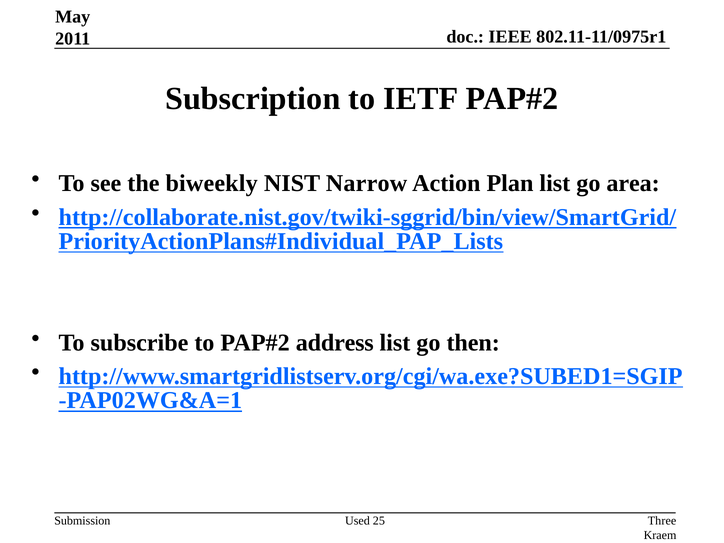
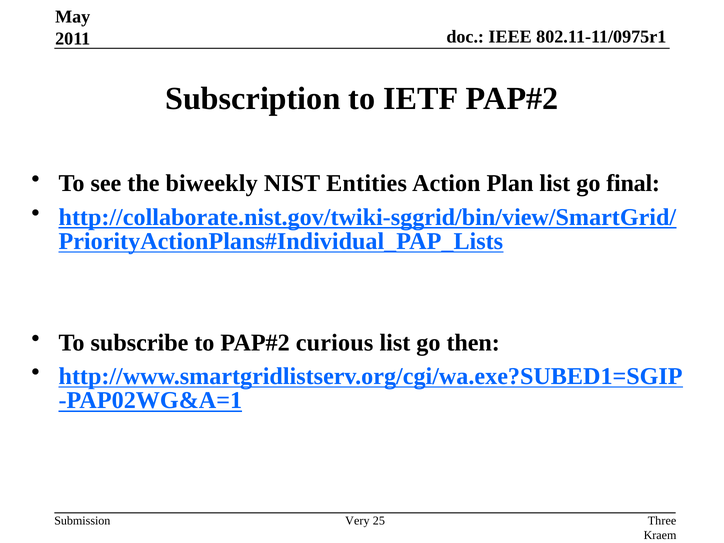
Narrow: Narrow -> Entities
area: area -> final
address: address -> curious
Used: Used -> Very
